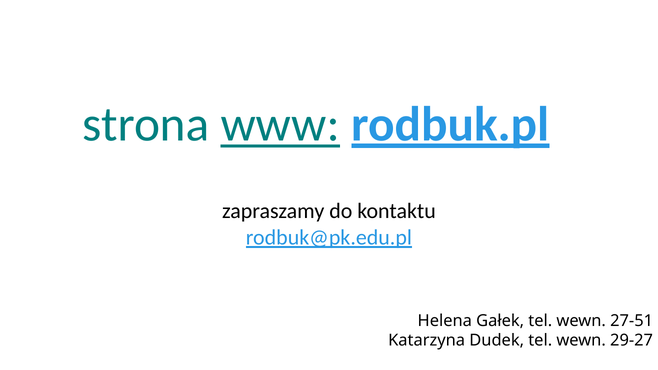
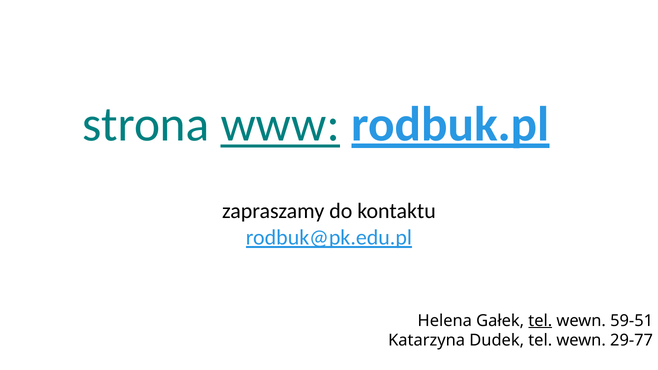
tel at (540, 321) underline: none -> present
27-51: 27-51 -> 59-51
29-27: 29-27 -> 29-77
